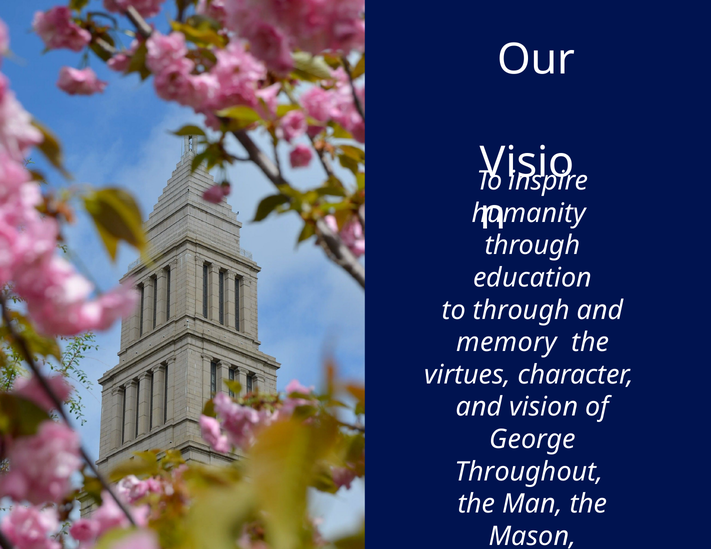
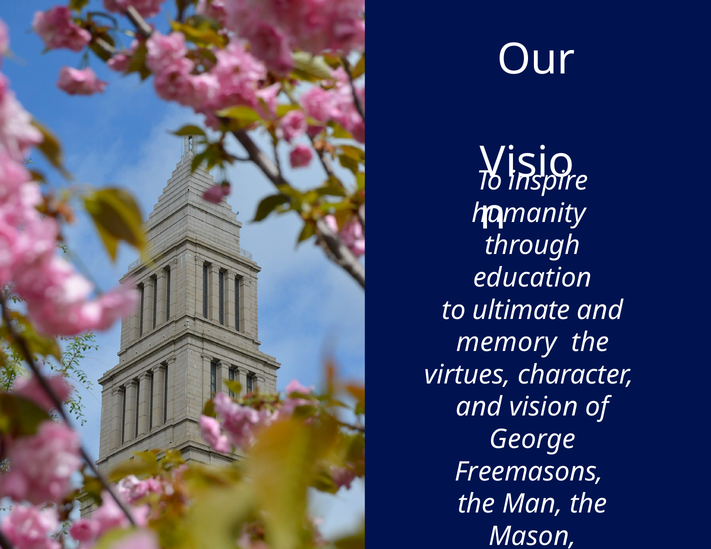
to through: through -> ultimate
Throughout: Throughout -> Freemasons
